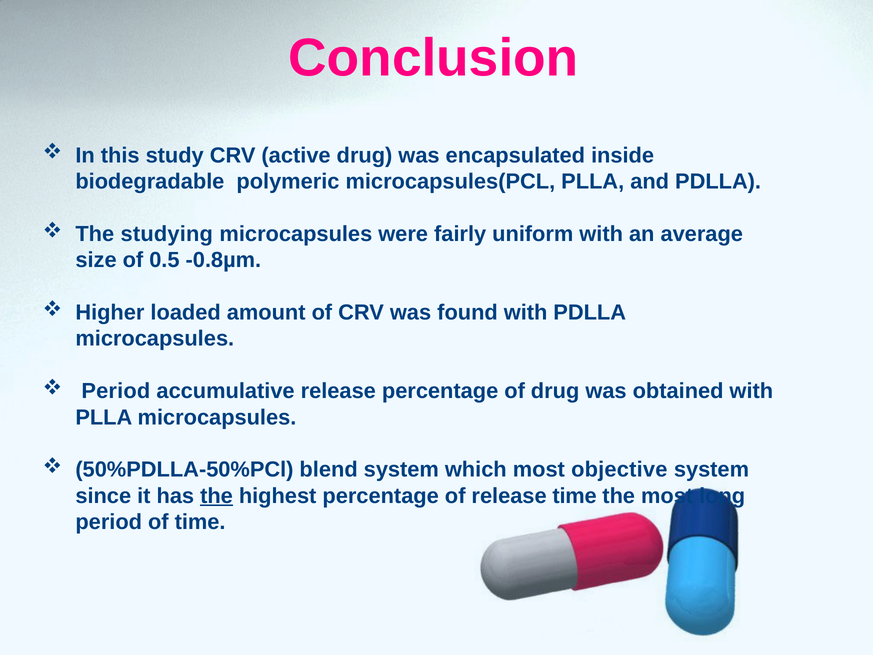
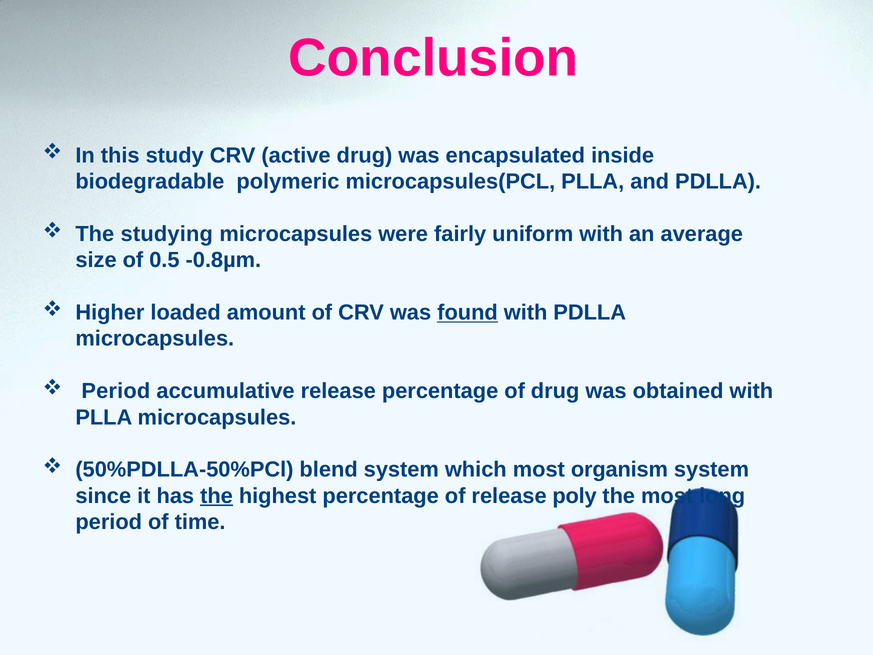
found underline: none -> present
objective: objective -> organism
release time: time -> poly
